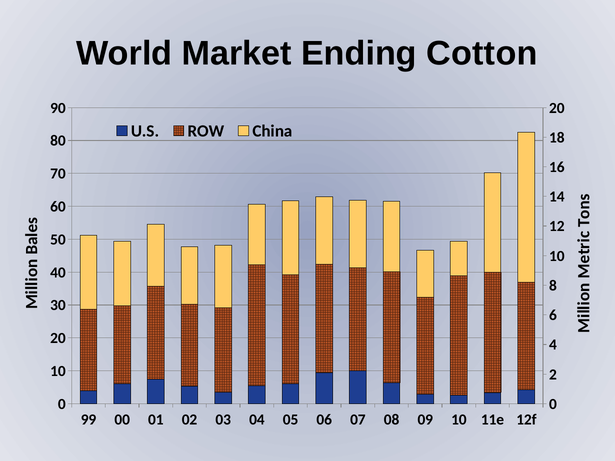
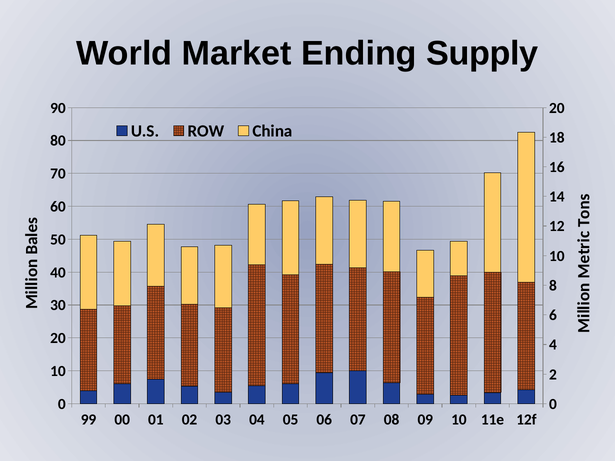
Cotton: Cotton -> Supply
